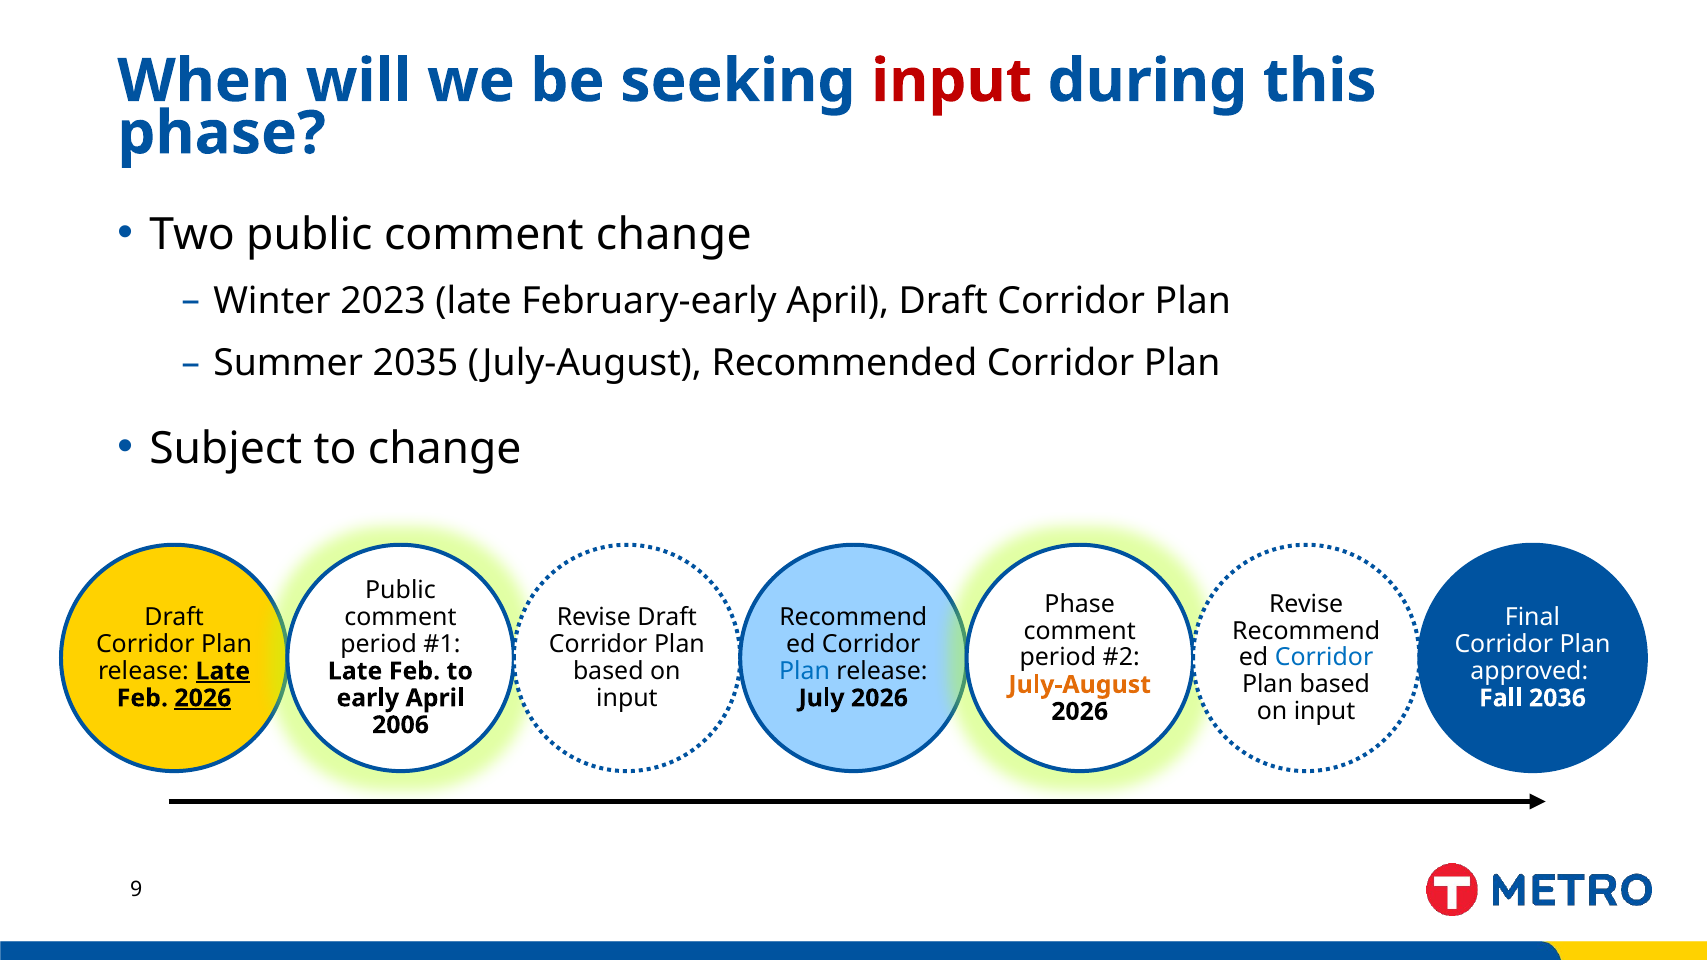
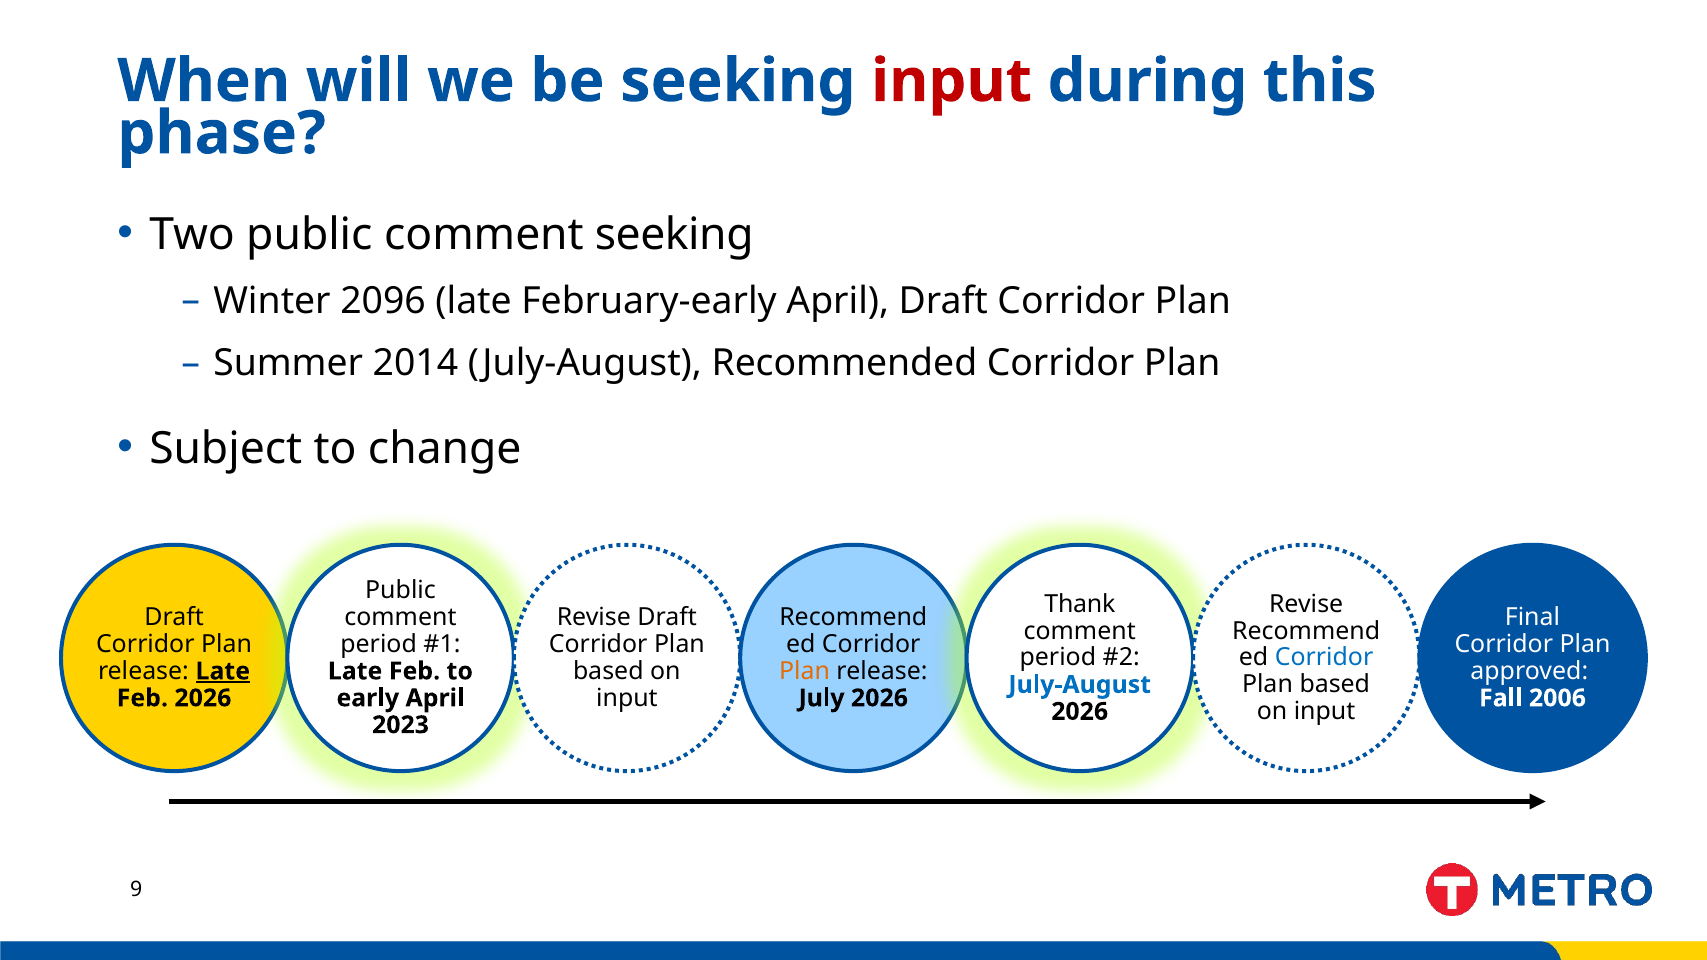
comment change: change -> seeking
2023: 2023 -> 2096
2035: 2035 -> 2014
Phase at (1080, 604): Phase -> Thank
Plan at (805, 671) colour: blue -> orange
July-August at (1080, 685) colour: orange -> blue
2026 at (203, 698) underline: present -> none
2036: 2036 -> 2006
2006: 2006 -> 2023
